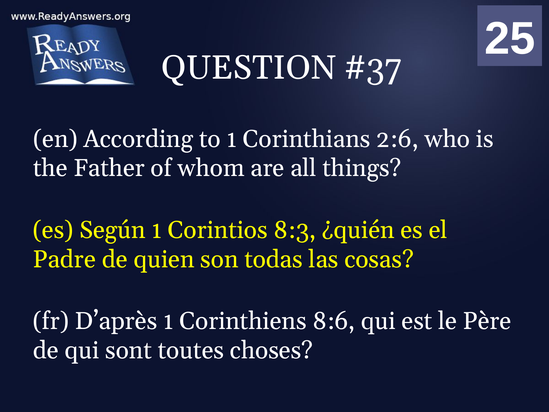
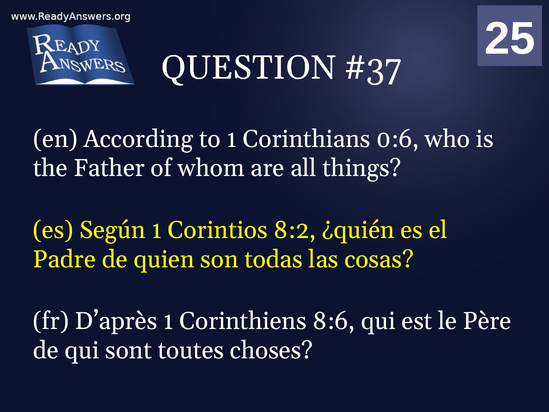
2:6: 2:6 -> 0:6
8:3: 8:3 -> 8:2
